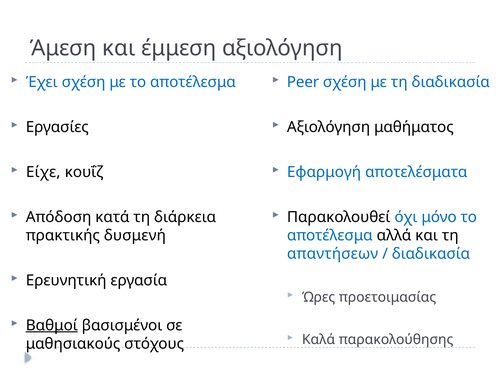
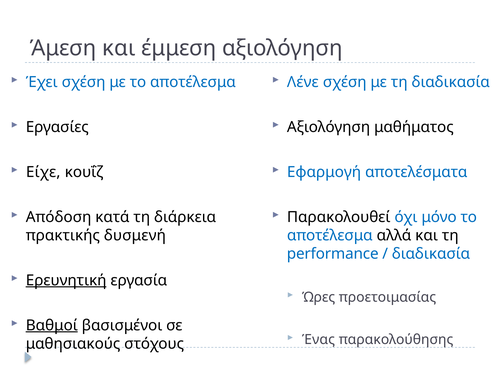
Peer: Peer -> Λένε
απαντήσεων: απαντήσεων -> performance
Ερευνητική underline: none -> present
Καλά: Καλά -> Ένας
